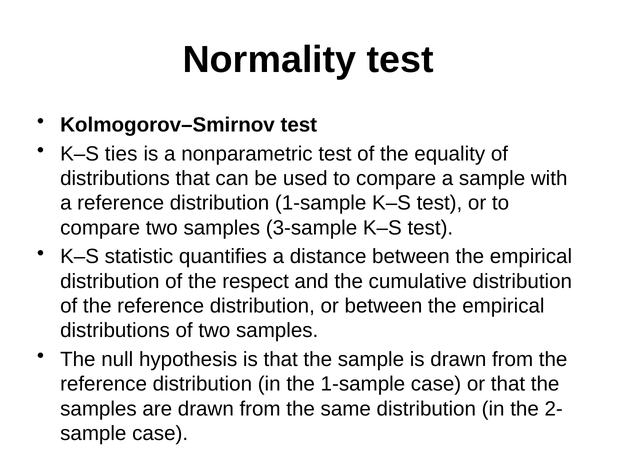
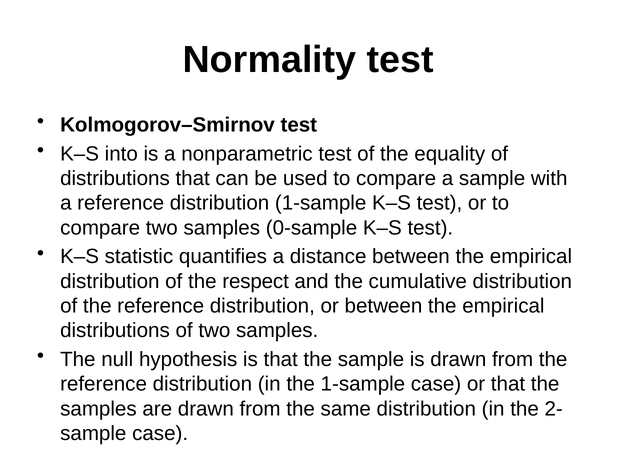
ties: ties -> into
3-sample: 3-sample -> 0-sample
